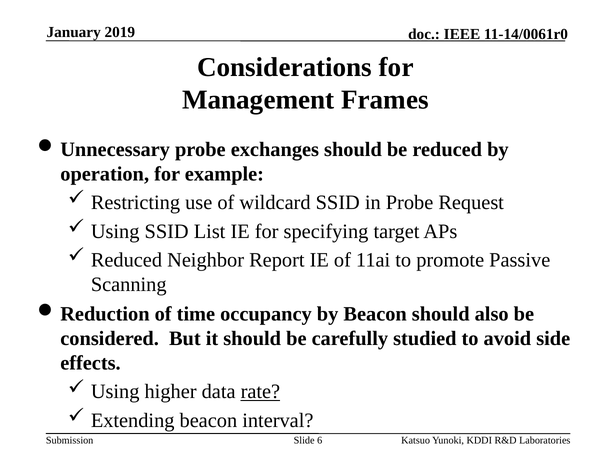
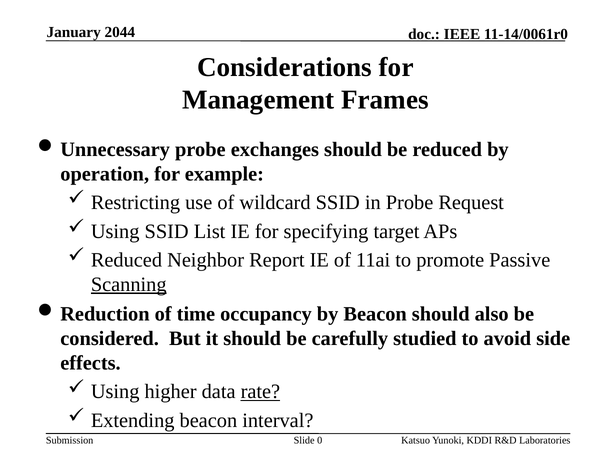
2019: 2019 -> 2044
Scanning underline: none -> present
6: 6 -> 0
